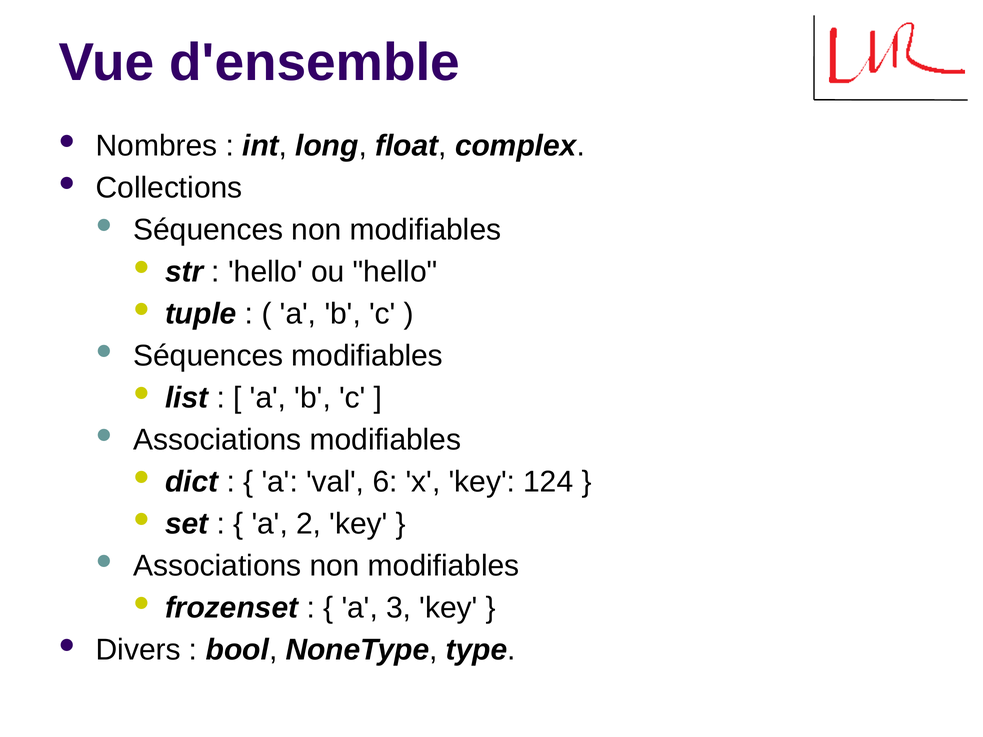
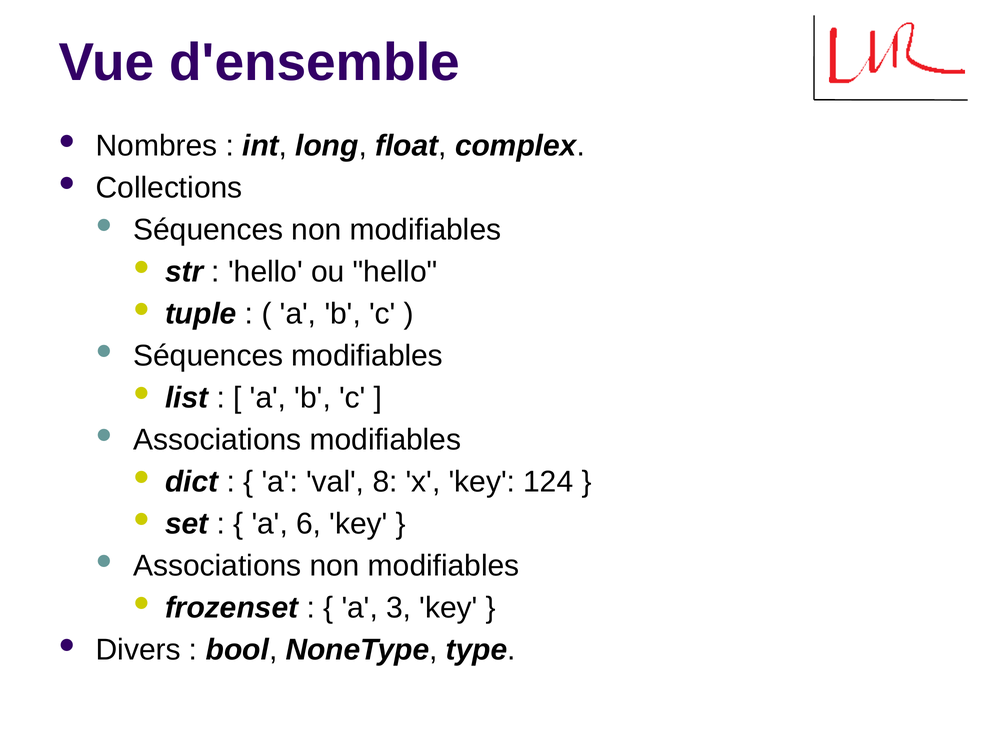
6: 6 -> 8
2: 2 -> 6
